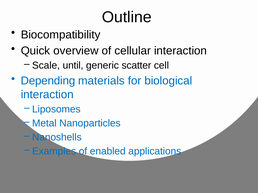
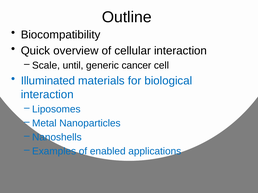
scatter: scatter -> cancer
Depending: Depending -> Illuminated
